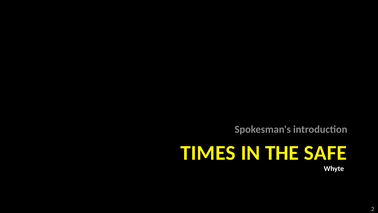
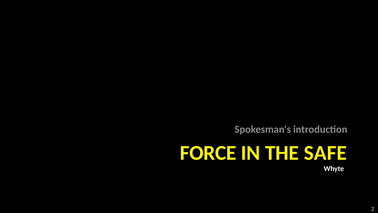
TIMES: TIMES -> FORCE
